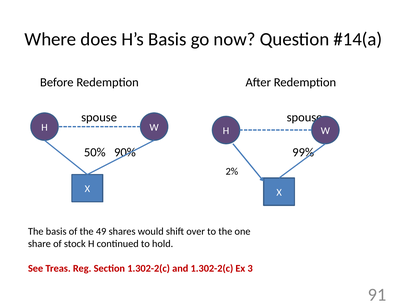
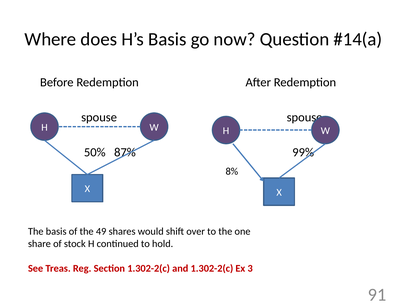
90%: 90% -> 87%
2%: 2% -> 8%
